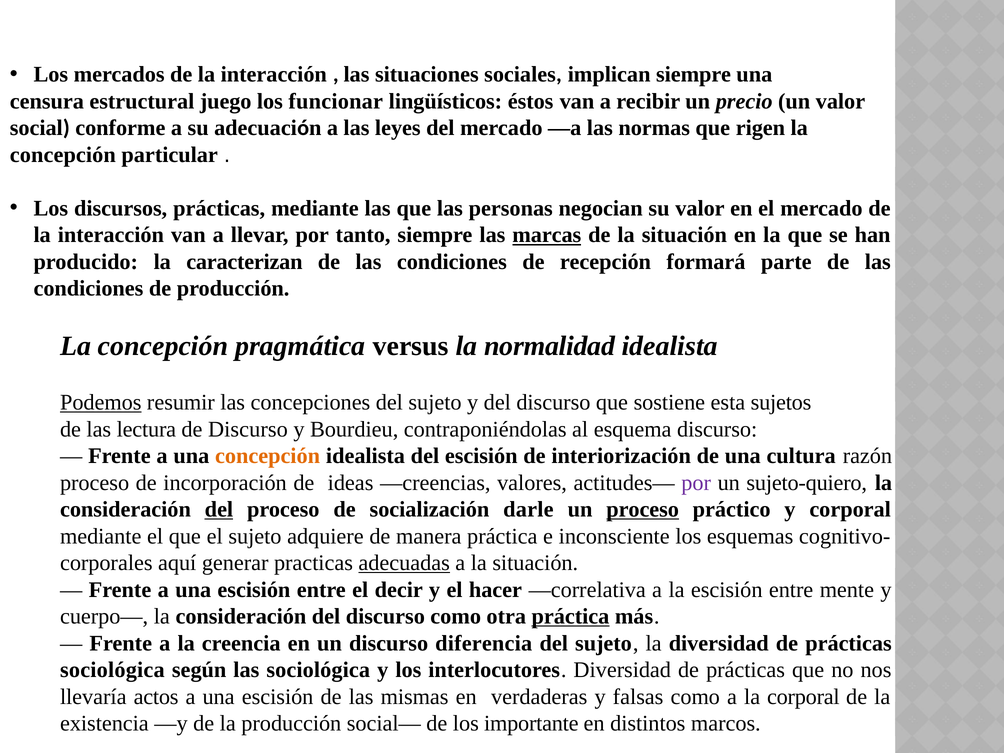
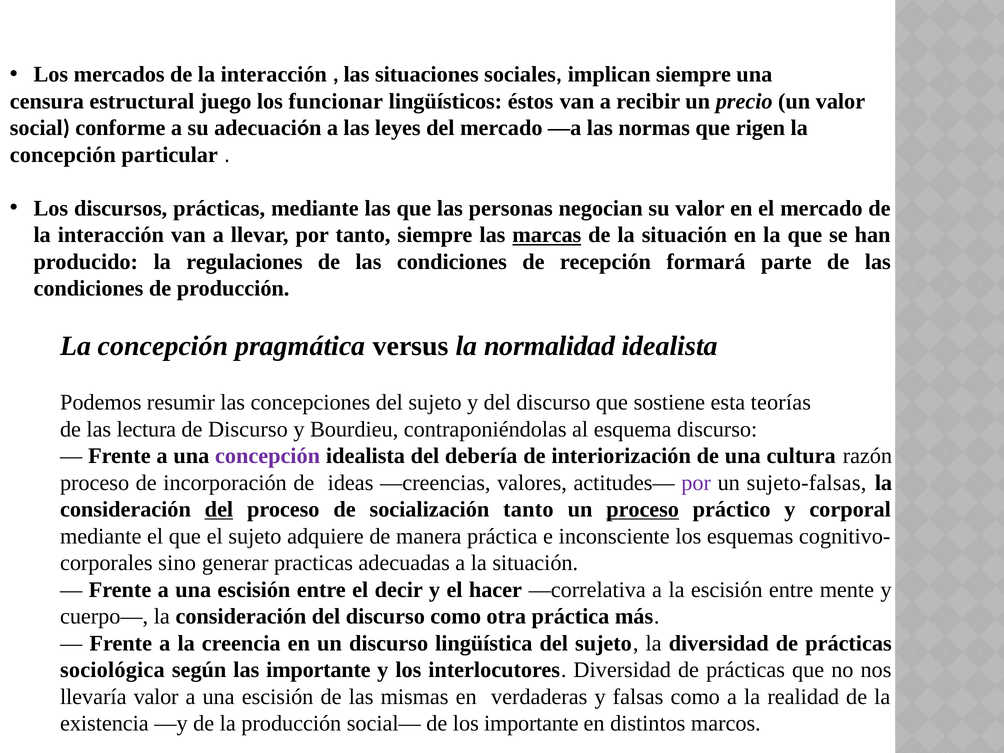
caracterizan: caracterizan -> regulaciones
Podemos underline: present -> none
sujetos: sujetos -> teorías
concepción at (268, 456) colour: orange -> purple
del escisión: escisión -> debería
sujeto-quiero: sujeto-quiero -> sujeto-falsas
socialización darle: darle -> tanto
aquí: aquí -> sino
adecuadas underline: present -> none
práctica at (570, 616) underline: present -> none
diferencia: diferencia -> lingüística
las sociológica: sociológica -> importante
llevaría actos: actos -> valor
la corporal: corporal -> realidad
